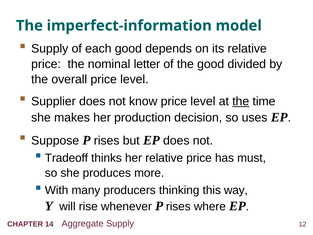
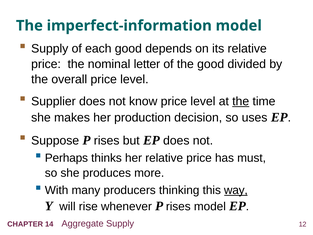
Tradeoff: Tradeoff -> Perhaps
way underline: none -> present
rises where: where -> model
